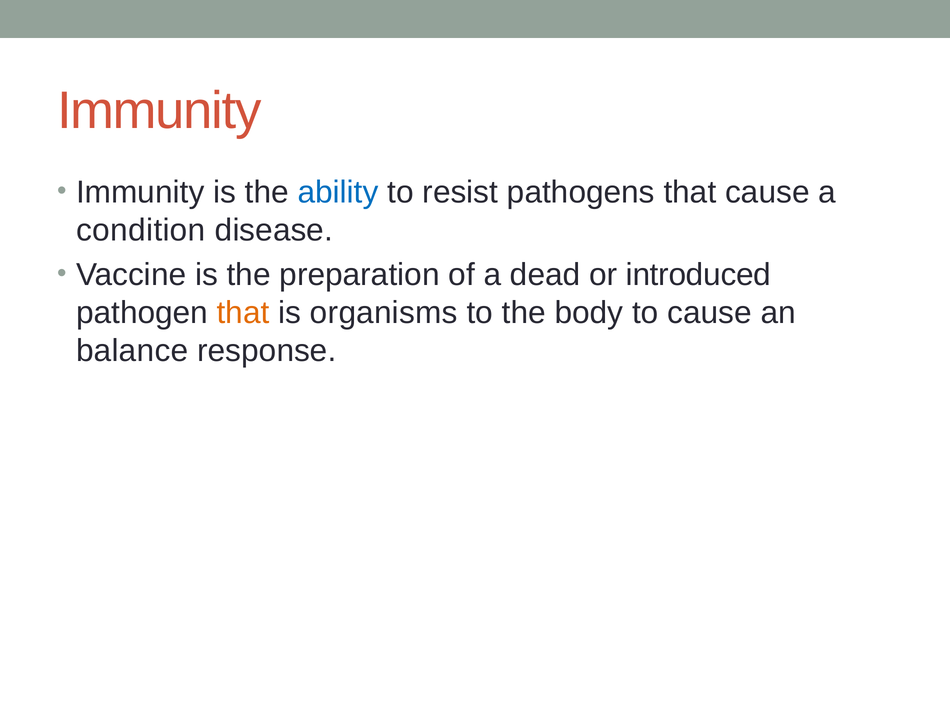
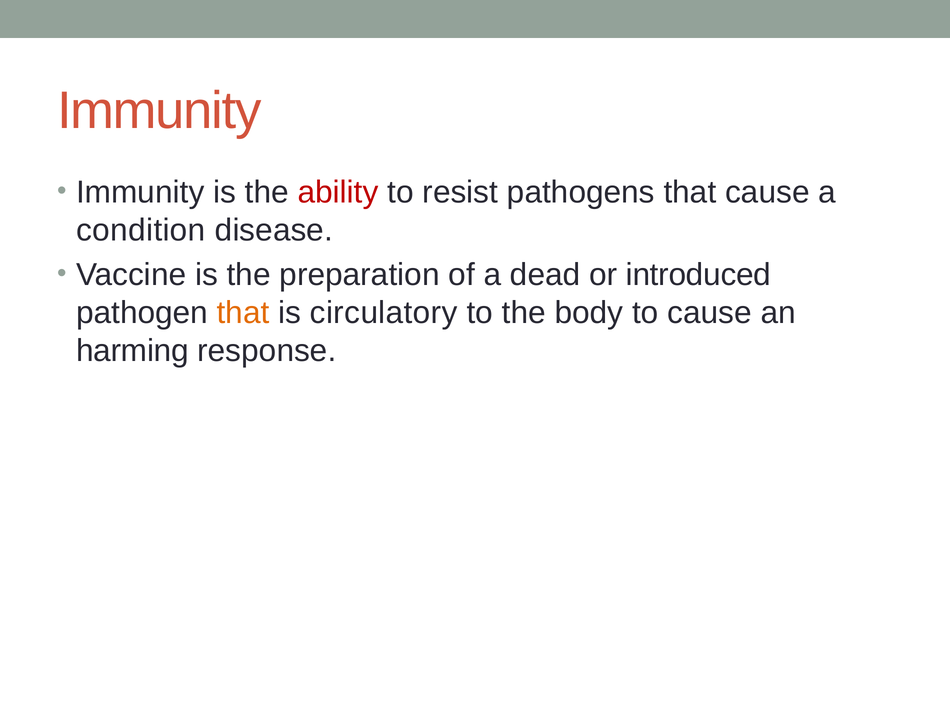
ability colour: blue -> red
organisms: organisms -> circulatory
balance: balance -> harming
